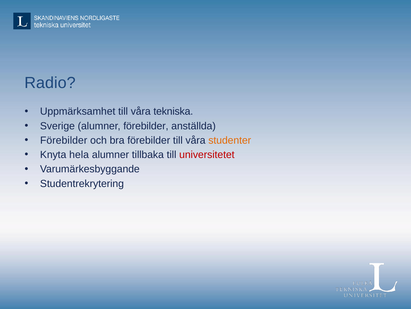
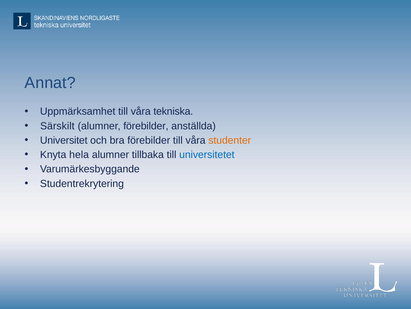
Radio: Radio -> Annat
Sverige: Sverige -> Särskilt
Förebilder at (64, 140): Förebilder -> Universitet
universitetet colour: red -> blue
